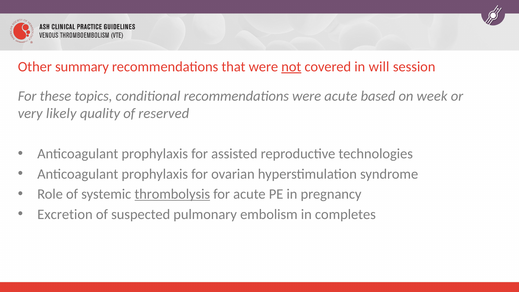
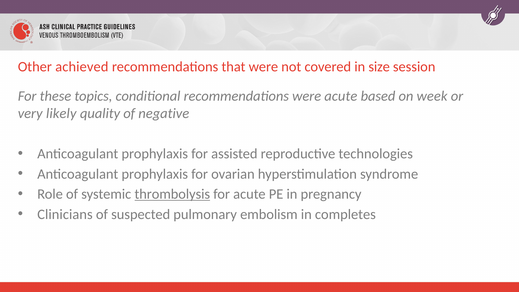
summary: summary -> achieved
not underline: present -> none
will: will -> size
reserved: reserved -> negative
Excretion: Excretion -> Clinicians
